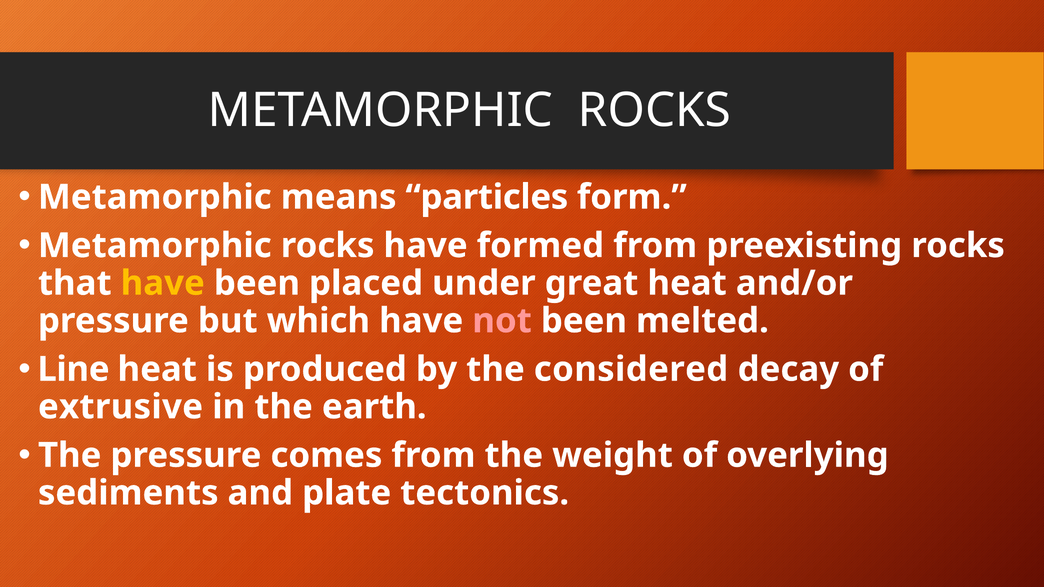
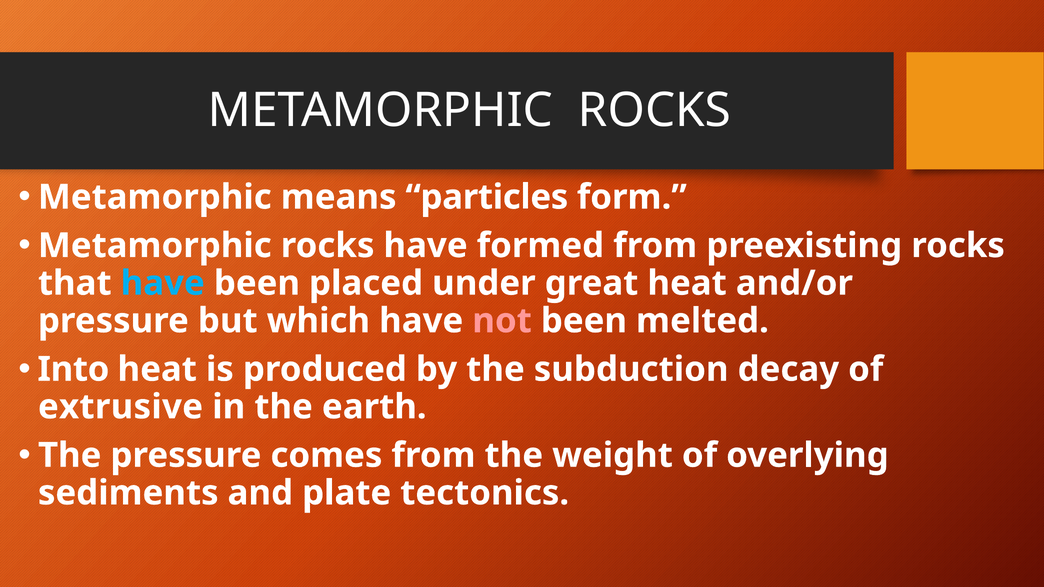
have at (163, 283) colour: yellow -> light blue
Line: Line -> Into
considered: considered -> subduction
